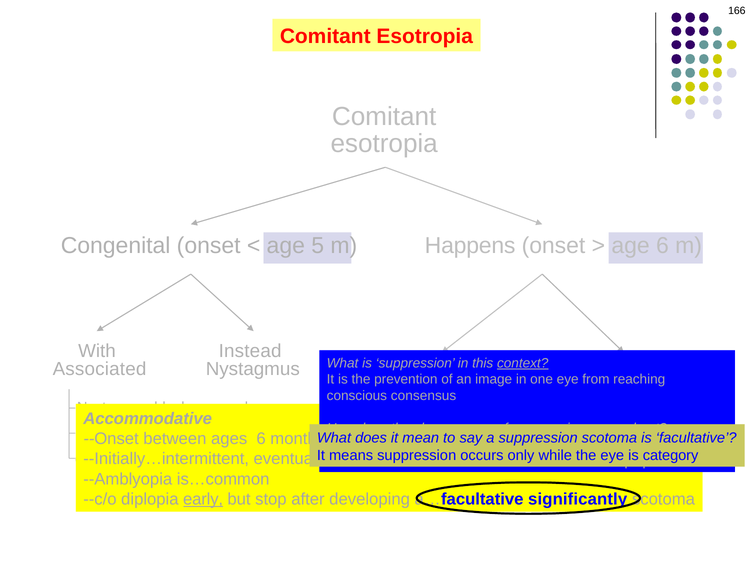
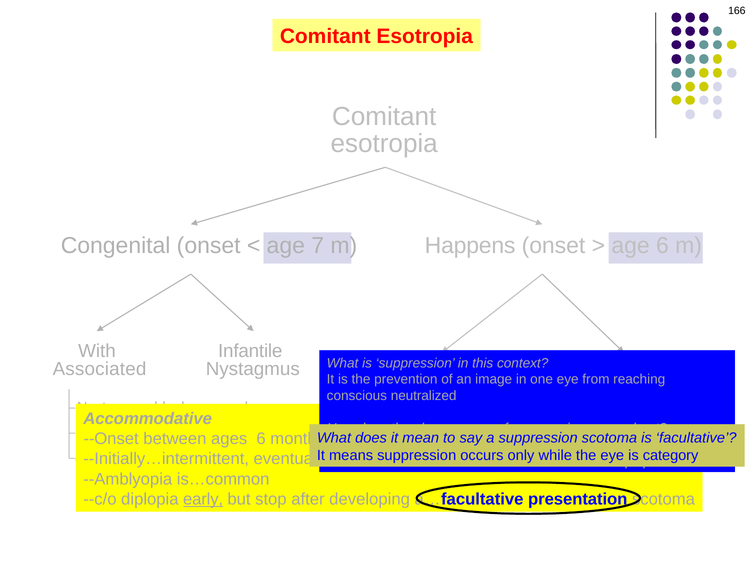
age 5: 5 -> 7
Instead: Instead -> Infantile
context underline: present -> none
consensus: consensus -> neutralized
significantly: significantly -> presentation
